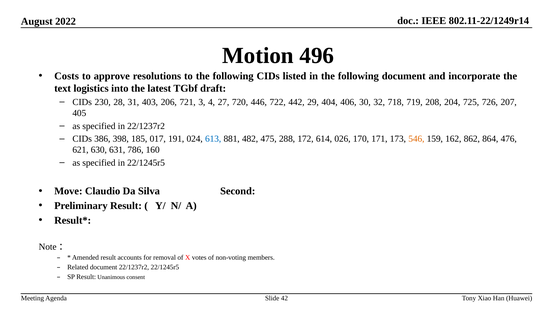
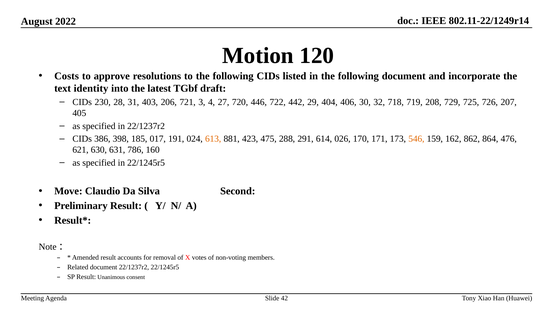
496: 496 -> 120
logistics: logistics -> identity
204: 204 -> 729
613 colour: blue -> orange
482: 482 -> 423
172: 172 -> 291
